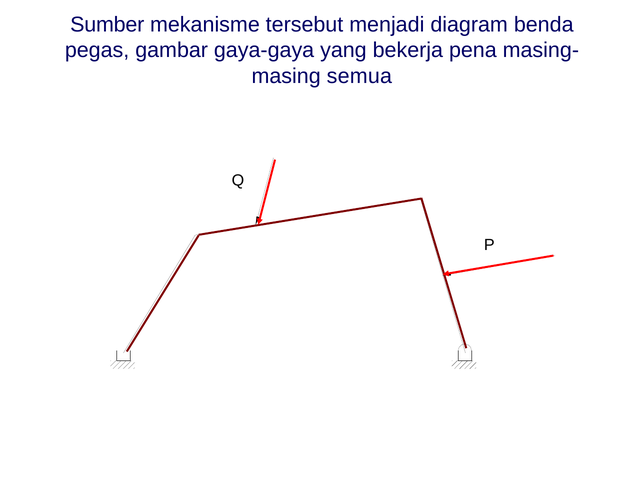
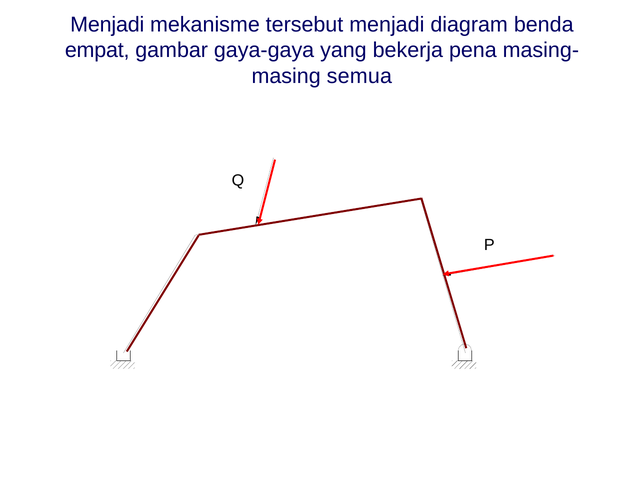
Sumber at (107, 25): Sumber -> Menjadi
pegas: pegas -> empat
